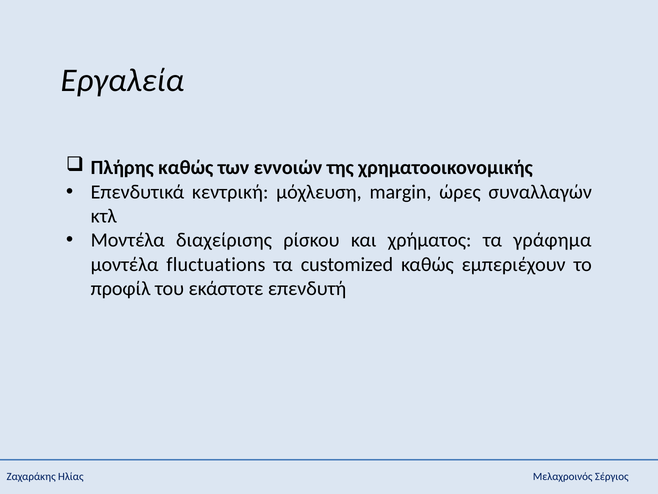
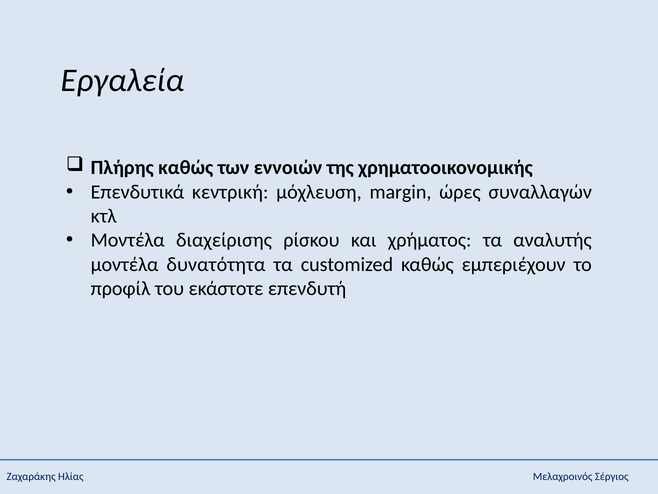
γράφημα: γράφημα -> αναλυτής
fluctuations: fluctuations -> δυνατότητα
